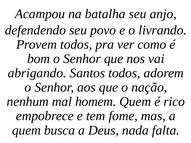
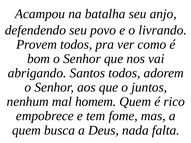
nação: nação -> juntos
